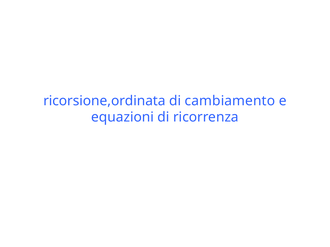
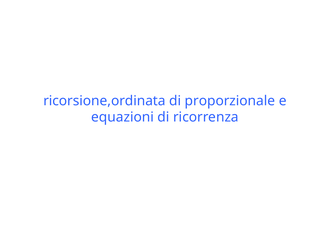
cambiamento: cambiamento -> proporzionale
